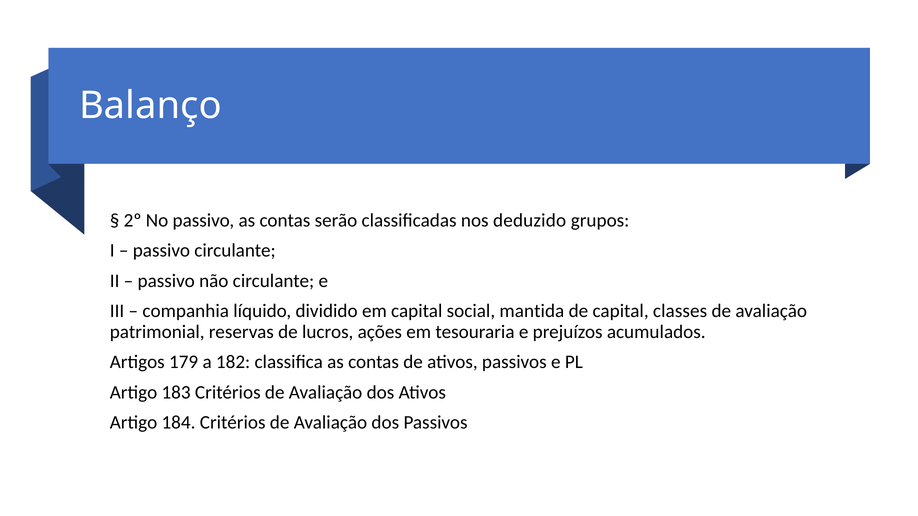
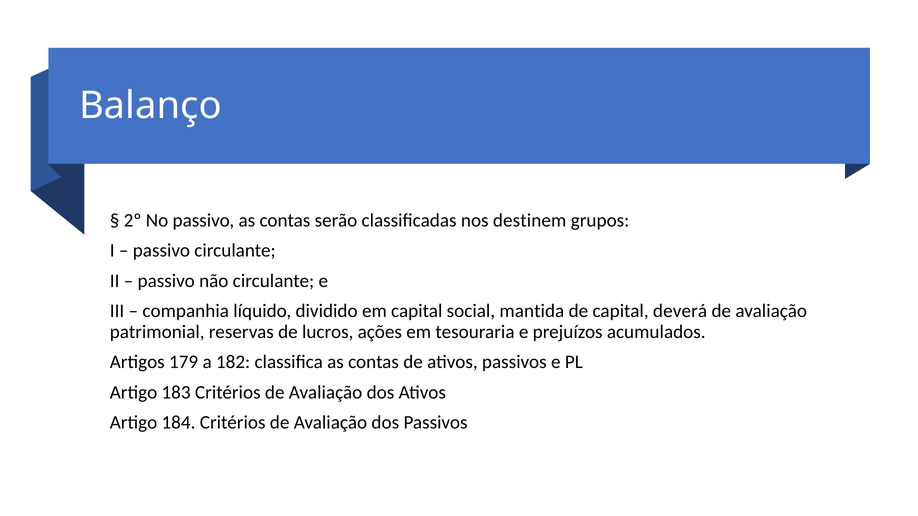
deduzido: deduzido -> destinem
classes: classes -> deverá
